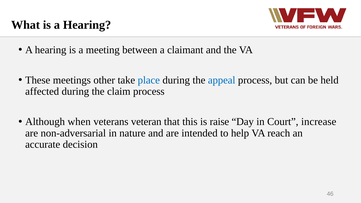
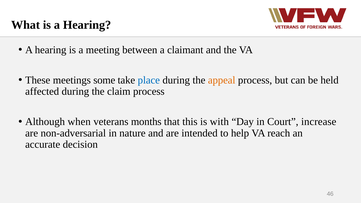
other: other -> some
appeal colour: blue -> orange
veteran: veteran -> months
raise: raise -> with
